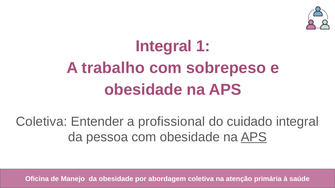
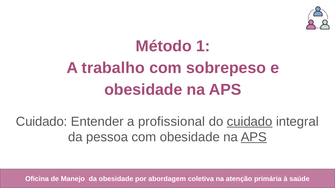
Integral at (164, 46): Integral -> Método
Coletiva at (42, 122): Coletiva -> Cuidado
cuidado at (250, 122) underline: none -> present
